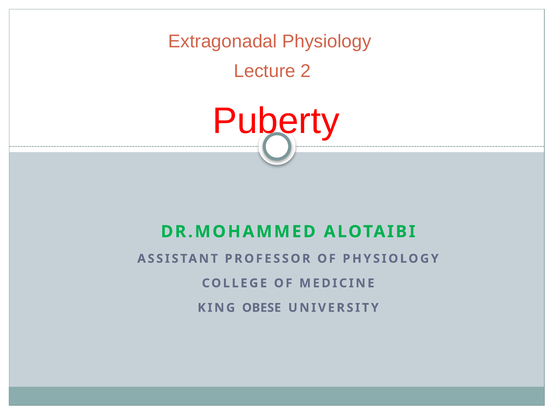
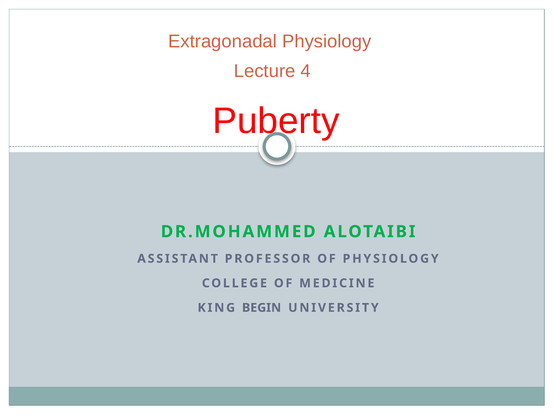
2: 2 -> 4
OBESE: OBESE -> BEGIN
